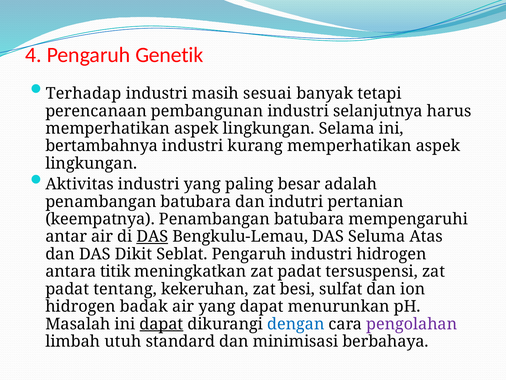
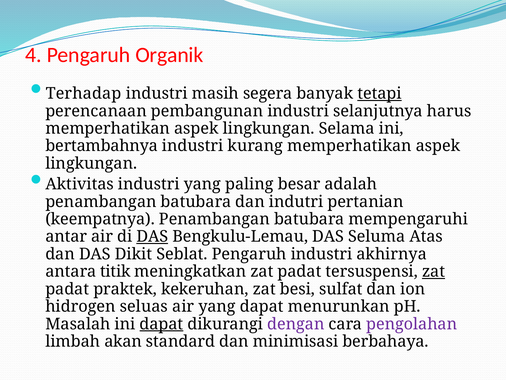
Genetik: Genetik -> Organik
sesuai: sesuai -> segera
tetapi underline: none -> present
industri hidrogen: hidrogen -> akhirnya
zat at (434, 271) underline: none -> present
tentang: tentang -> praktek
badak: badak -> seluas
dengan colour: blue -> purple
utuh: utuh -> akan
